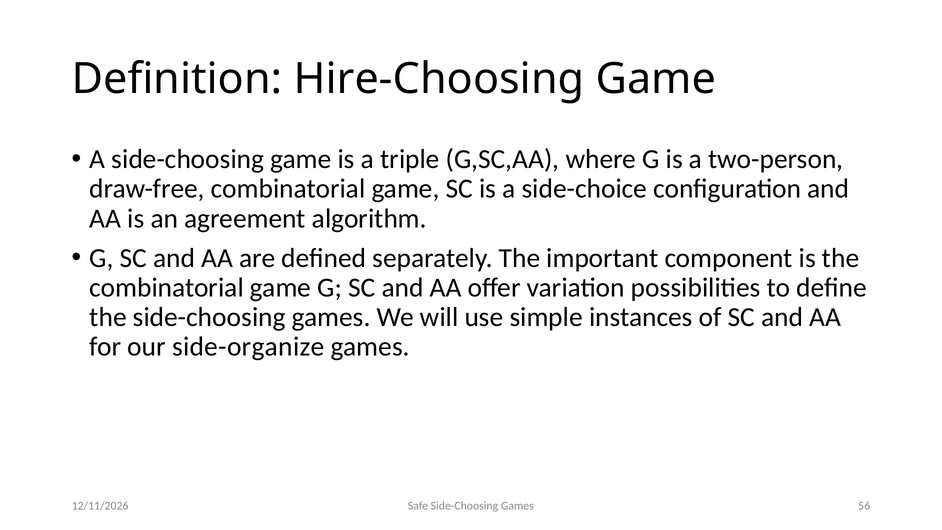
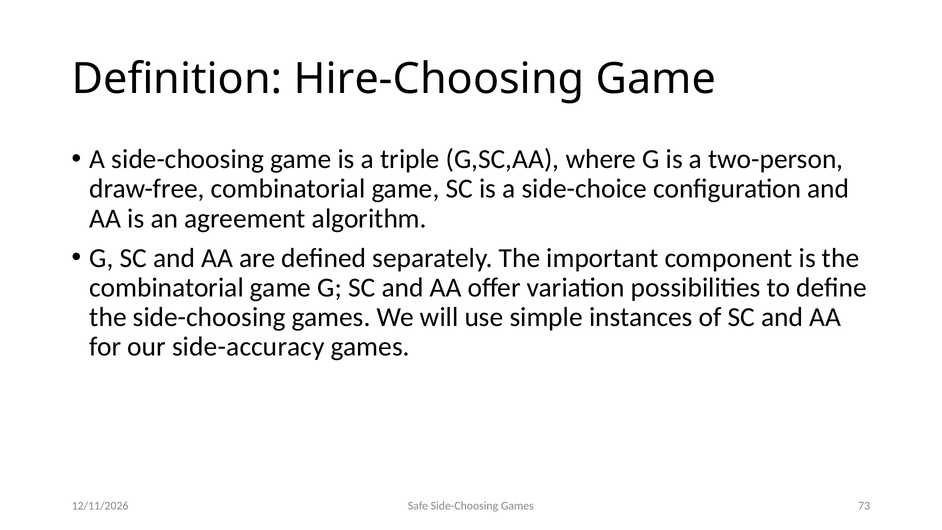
side-organize: side-organize -> side-accuracy
56: 56 -> 73
